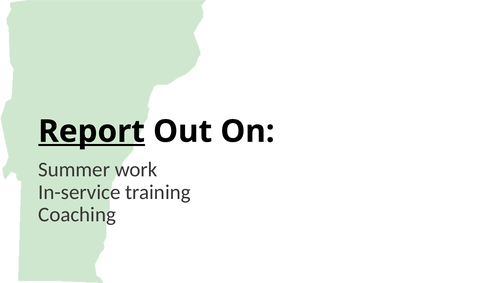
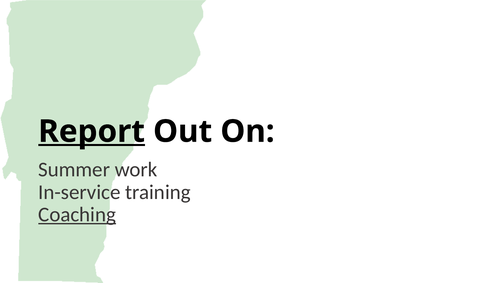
Coaching underline: none -> present
